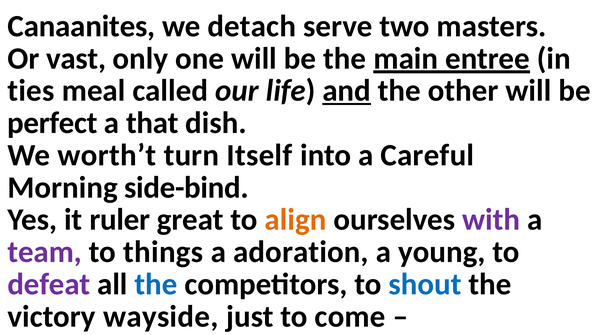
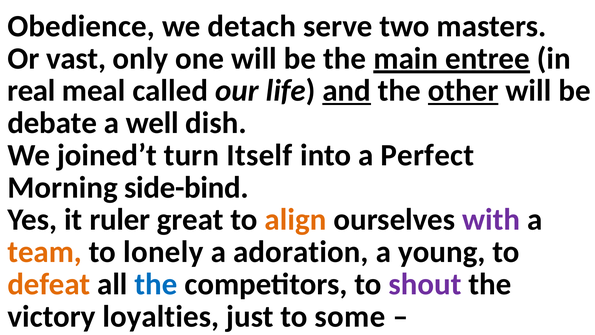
Canaanites: Canaanites -> Obedience
ties: ties -> real
other underline: none -> present
perfect: perfect -> debate
that: that -> well
worth’t: worth’t -> joined’t
Careful: Careful -> Perfect
team colour: purple -> orange
things: things -> lonely
defeat colour: purple -> orange
shout colour: blue -> purple
wayside: wayside -> loyalties
come: come -> some
